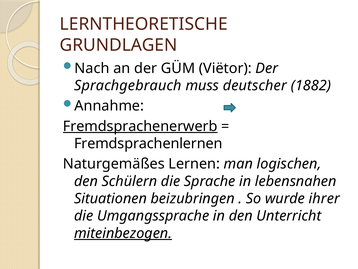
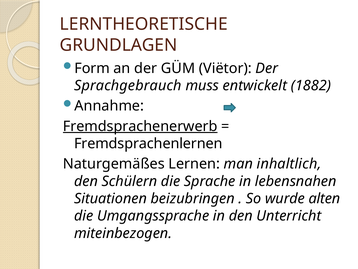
Nach: Nach -> Form
deutscher: deutscher -> entwickelt
logischen: logischen -> inhaltlich
ihrer: ihrer -> alten
miteinbezogen underline: present -> none
